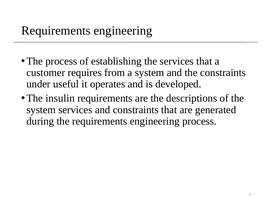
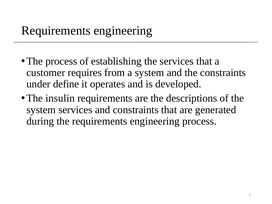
useful: useful -> define
